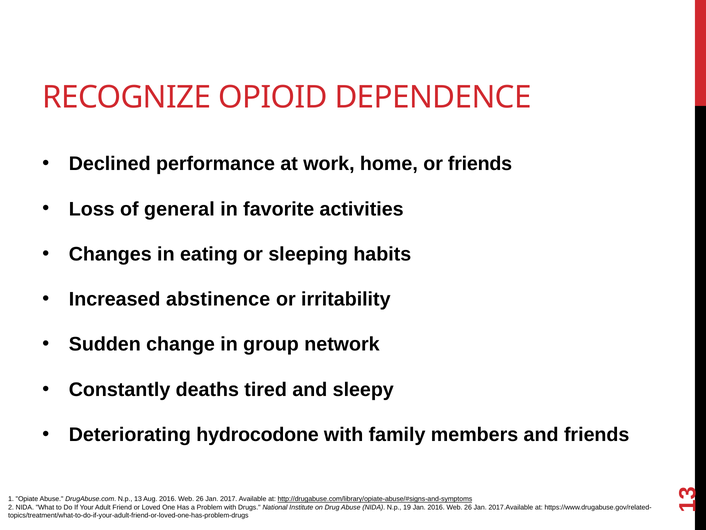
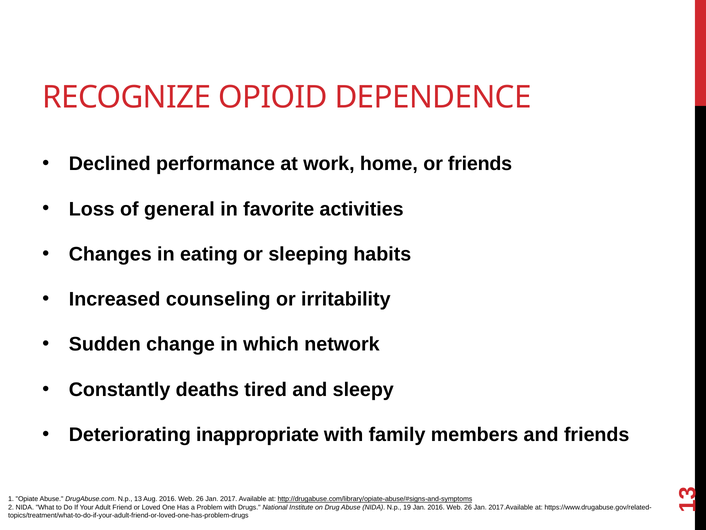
abstinence: abstinence -> counseling
group: group -> which
hydrocodone: hydrocodone -> inappropriate
